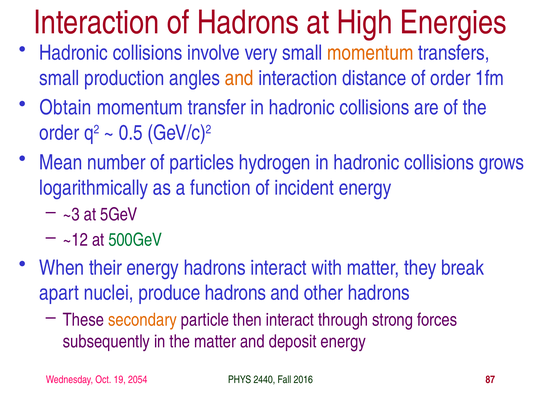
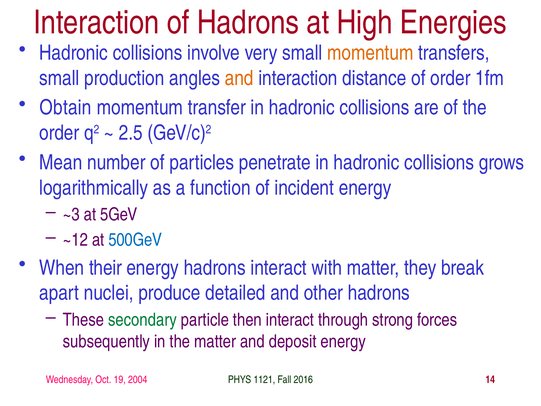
0.5: 0.5 -> 2.5
hydrogen: hydrogen -> penetrate
500GeV colour: green -> blue
produce hadrons: hadrons -> detailed
secondary colour: orange -> green
2054: 2054 -> 2004
2440: 2440 -> 1121
87: 87 -> 14
